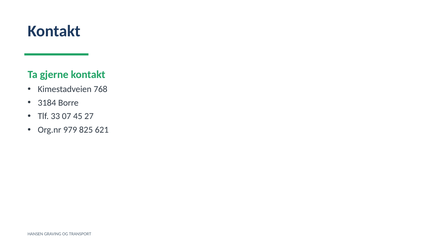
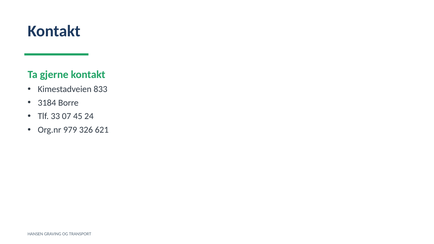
768: 768 -> 833
27: 27 -> 24
825: 825 -> 326
